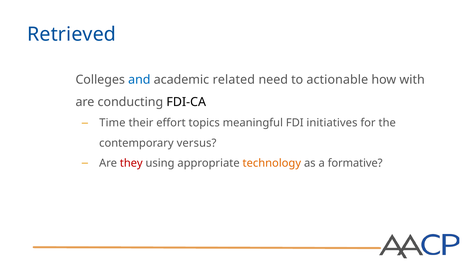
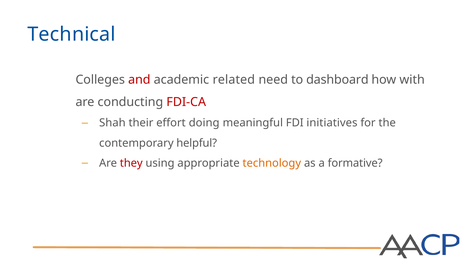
Retrieved: Retrieved -> Technical
and colour: blue -> red
actionable: actionable -> dashboard
FDI-CA colour: black -> red
Time: Time -> Shah
topics: topics -> doing
versus: versus -> helpful
